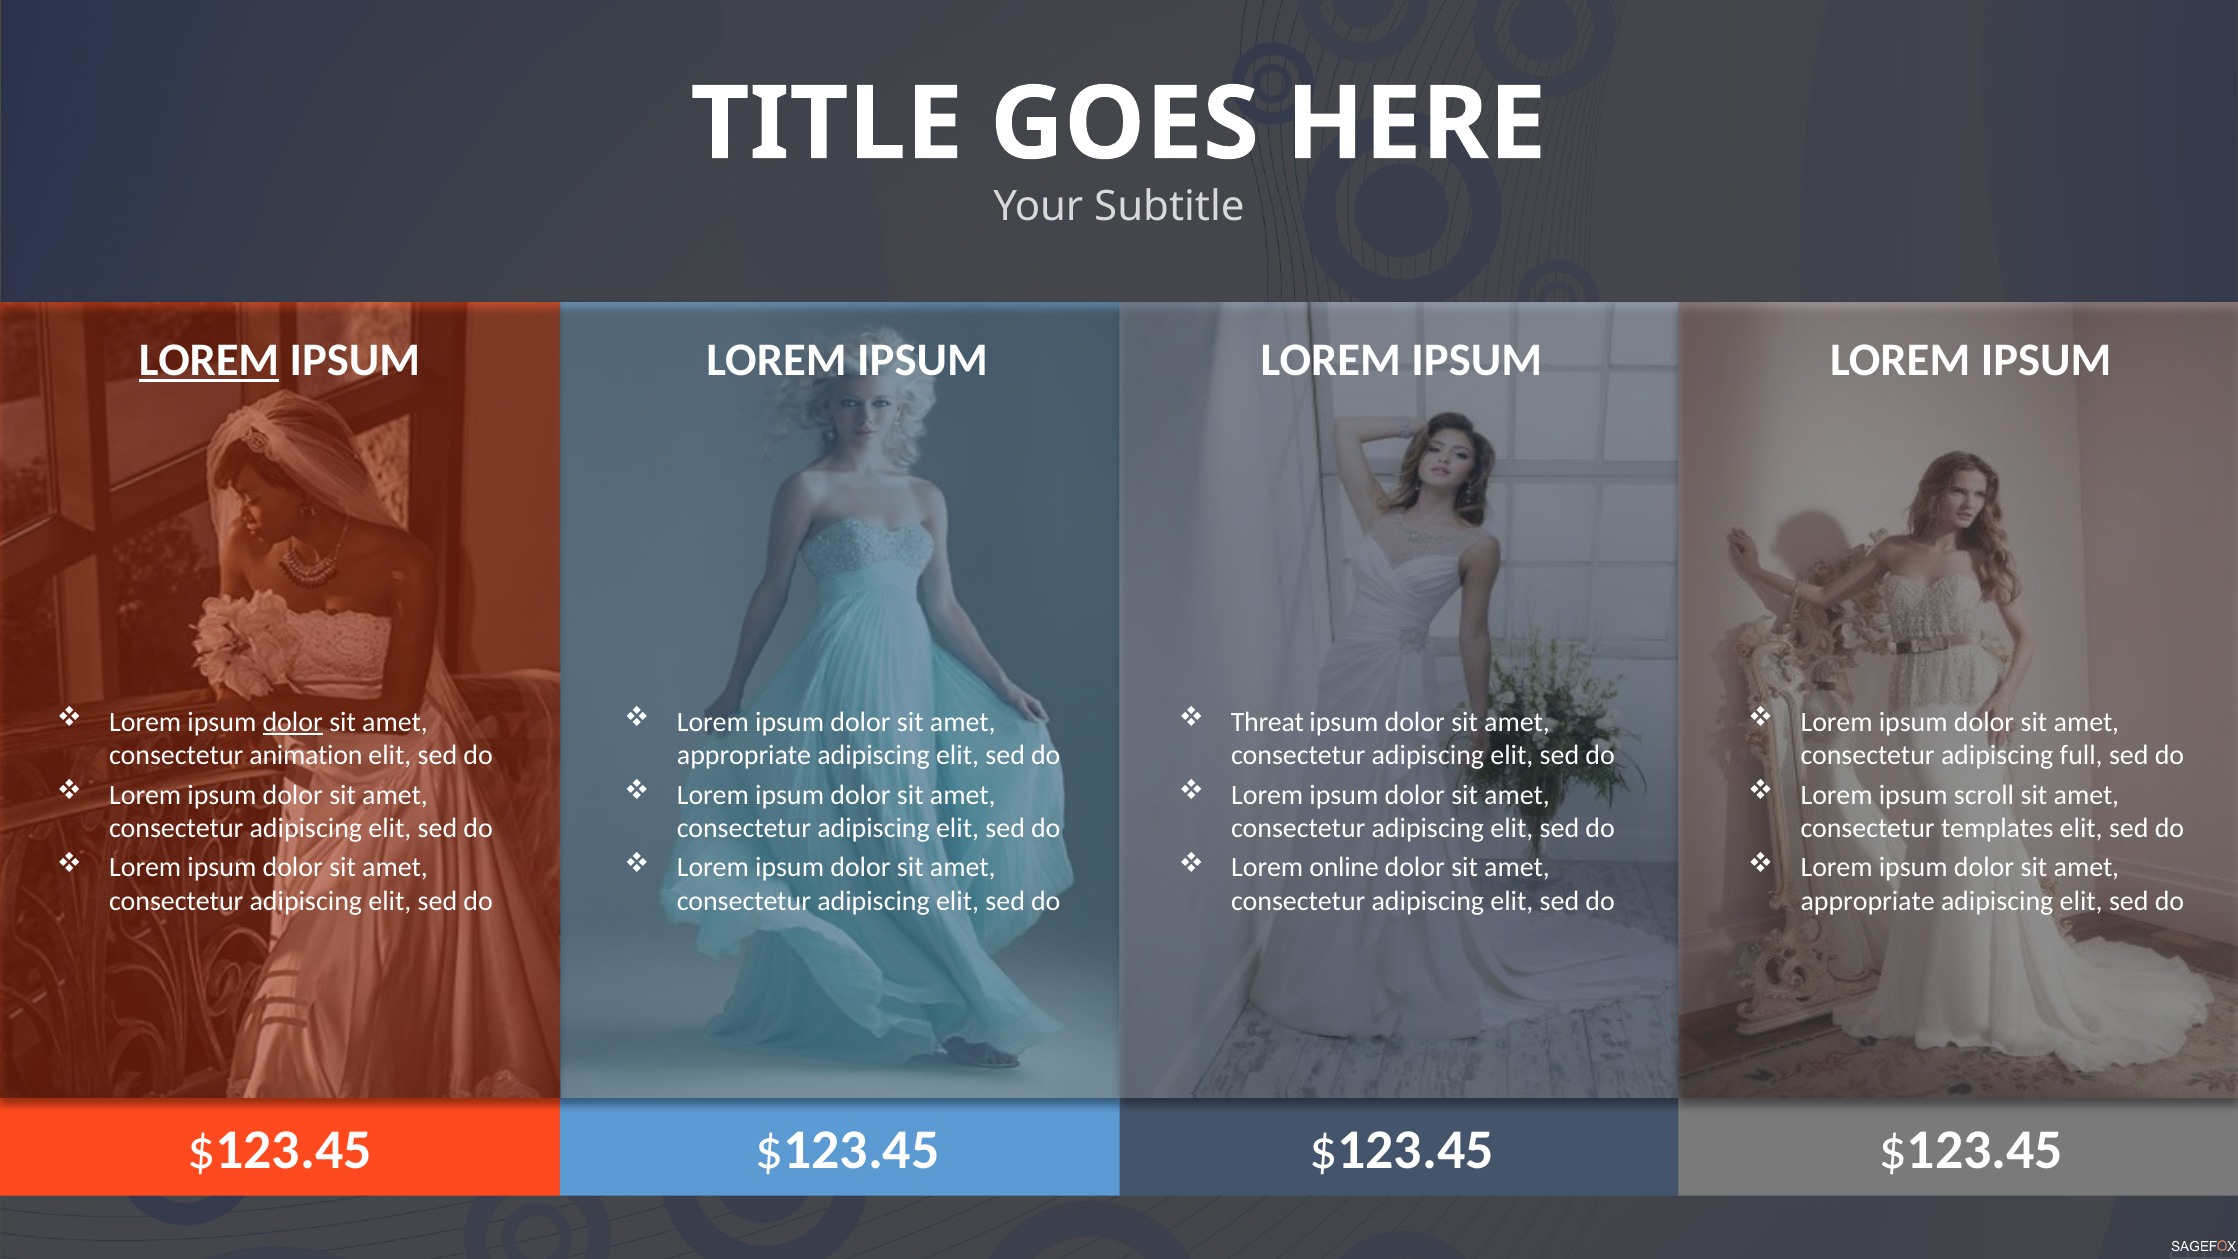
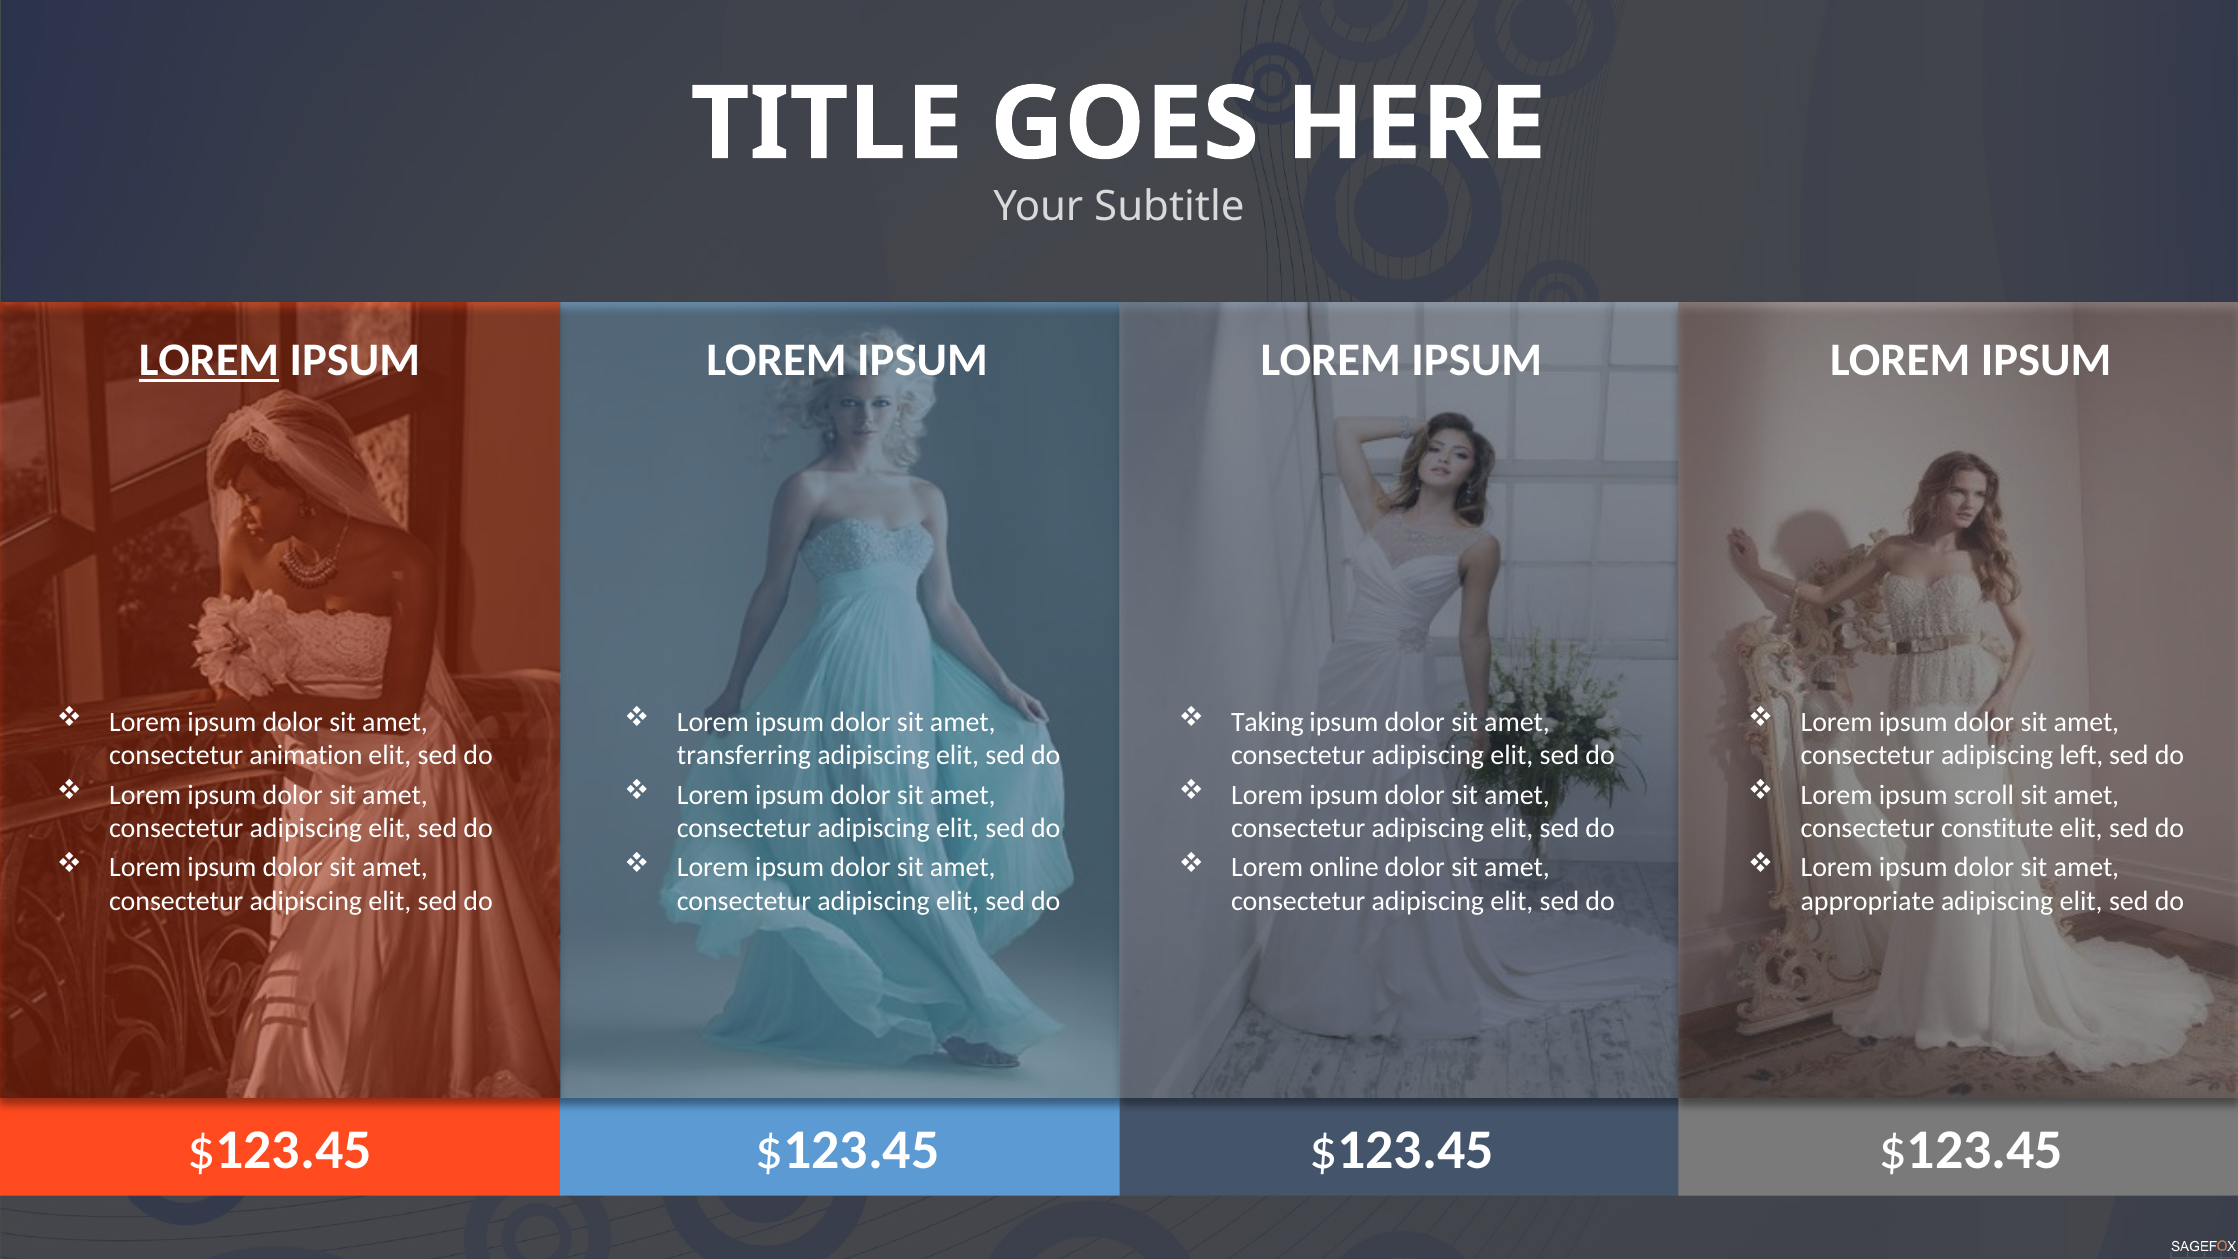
dolor at (293, 722) underline: present -> none
Threat: Threat -> Taking
appropriate at (744, 756): appropriate -> transferring
full: full -> left
templates: templates -> constitute
